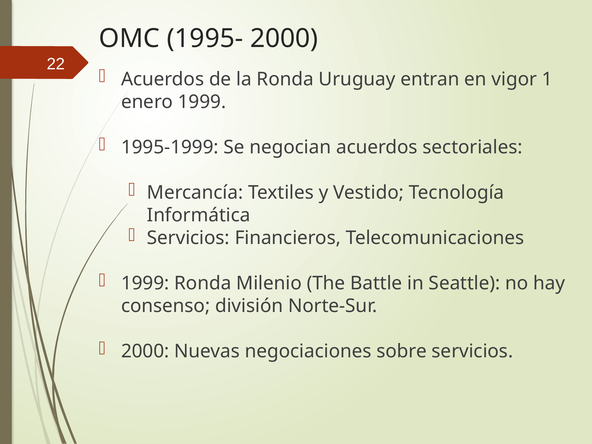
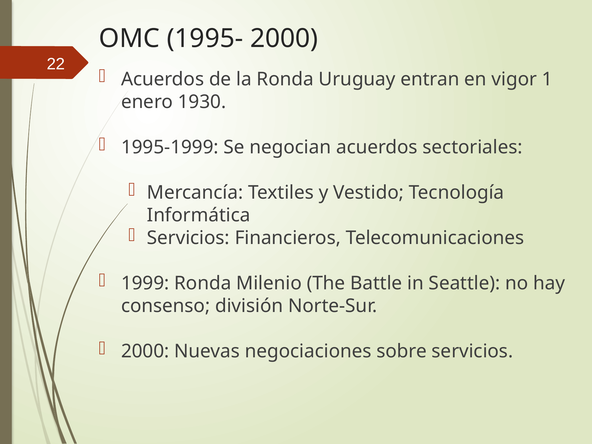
enero 1999: 1999 -> 1930
